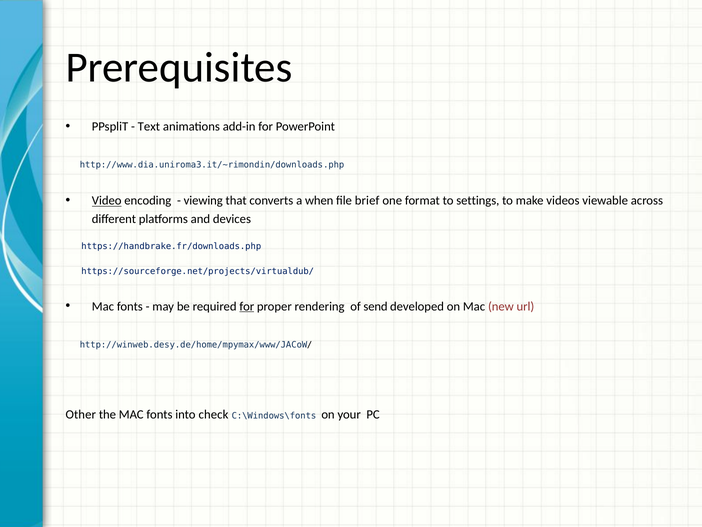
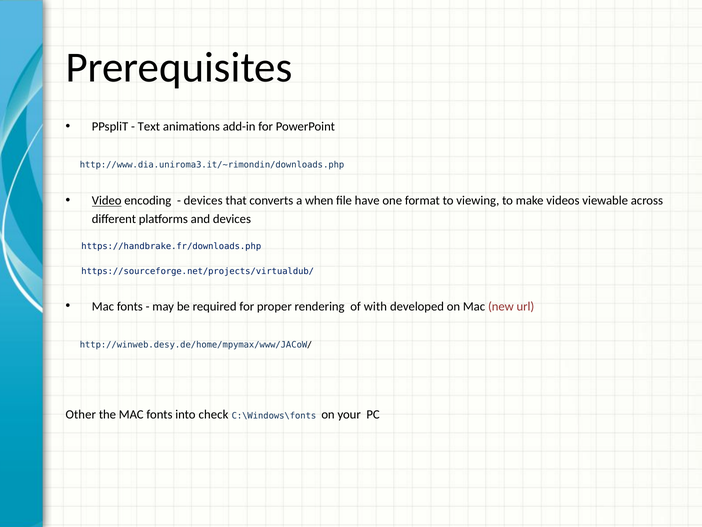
viewing at (203, 200): viewing -> devices
brief: brief -> have
settings: settings -> viewing
for at (247, 306) underline: present -> none
send: send -> with
